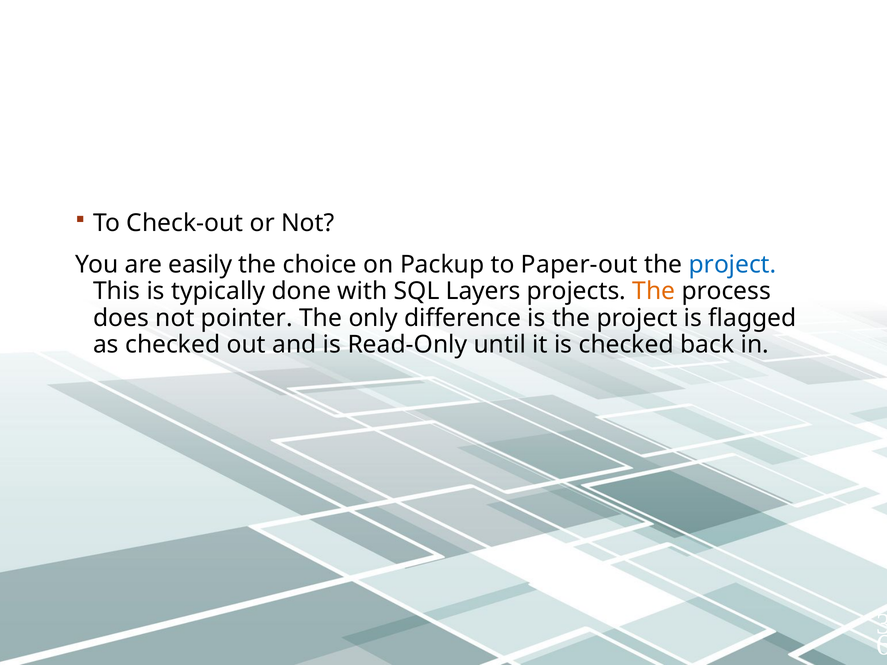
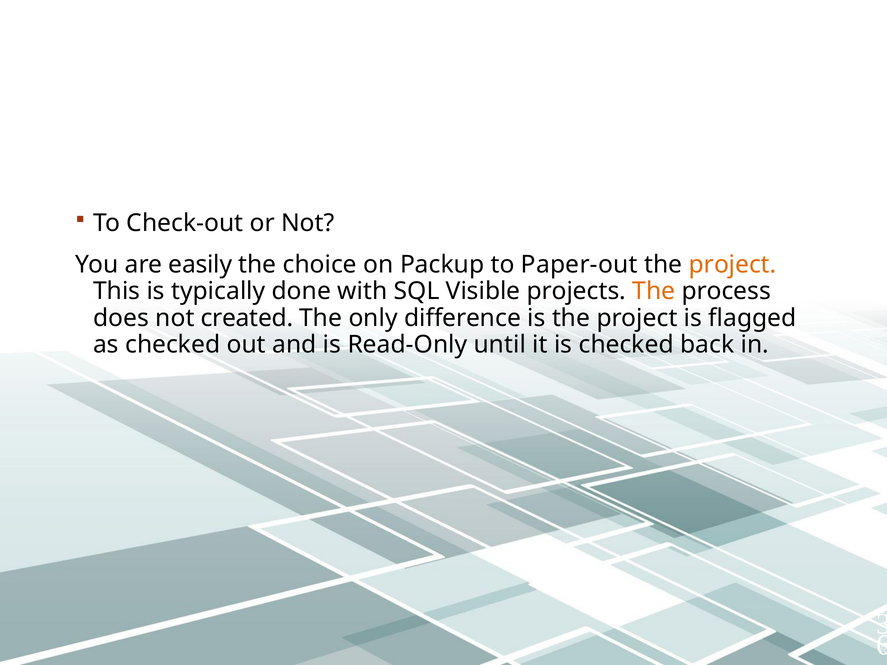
project at (733, 265) colour: blue -> orange
Layers: Layers -> Visible
pointer: pointer -> created
